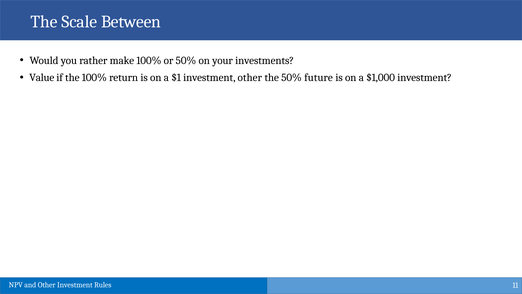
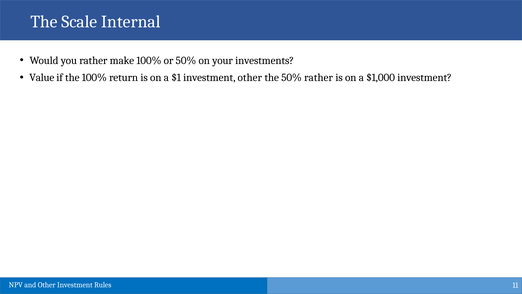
Between: Between -> Internal
50% future: future -> rather
